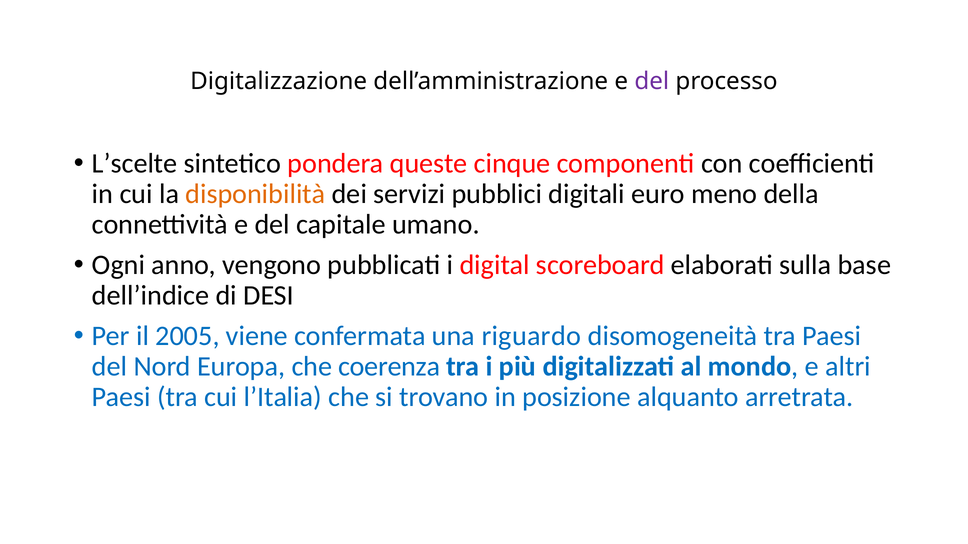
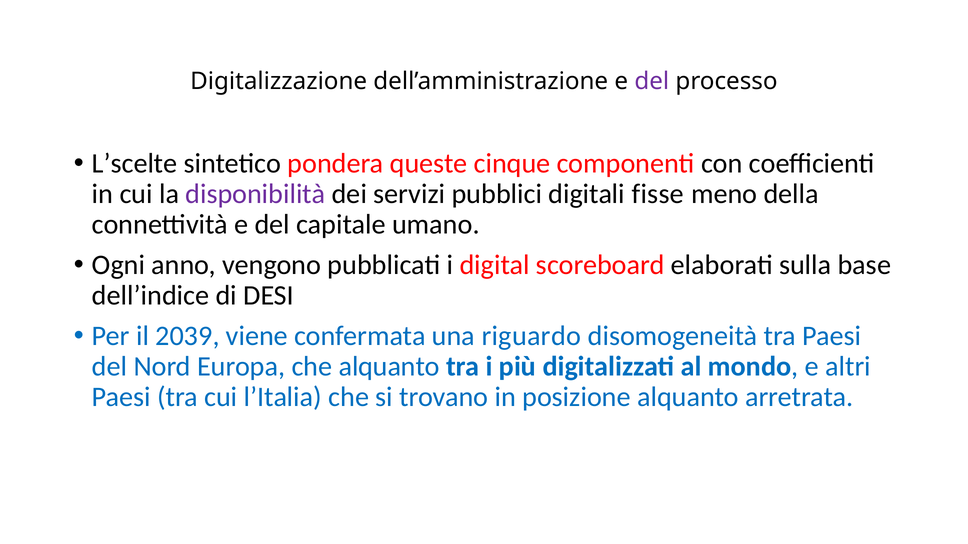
disponibilità colour: orange -> purple
euro: euro -> fisse
2005: 2005 -> 2039
che coerenza: coerenza -> alquanto
